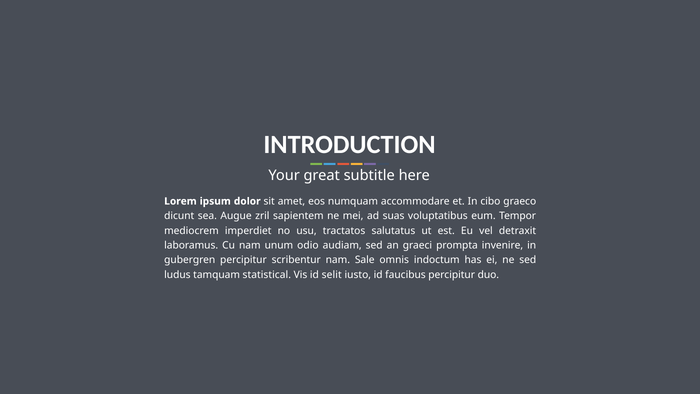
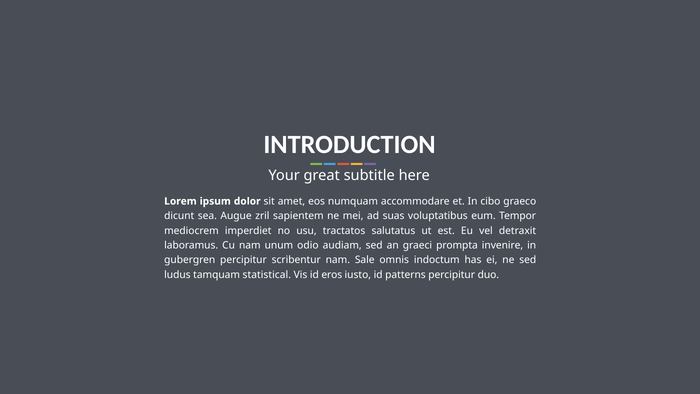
selit: selit -> eros
faucibus: faucibus -> patterns
